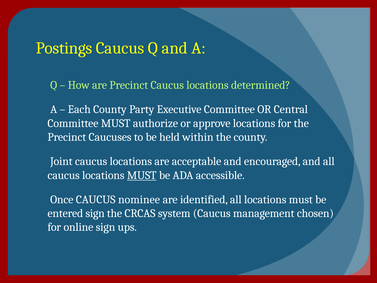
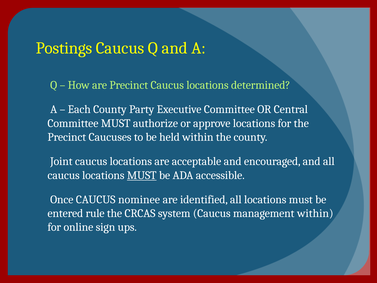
entered sign: sign -> rule
management chosen: chosen -> within
